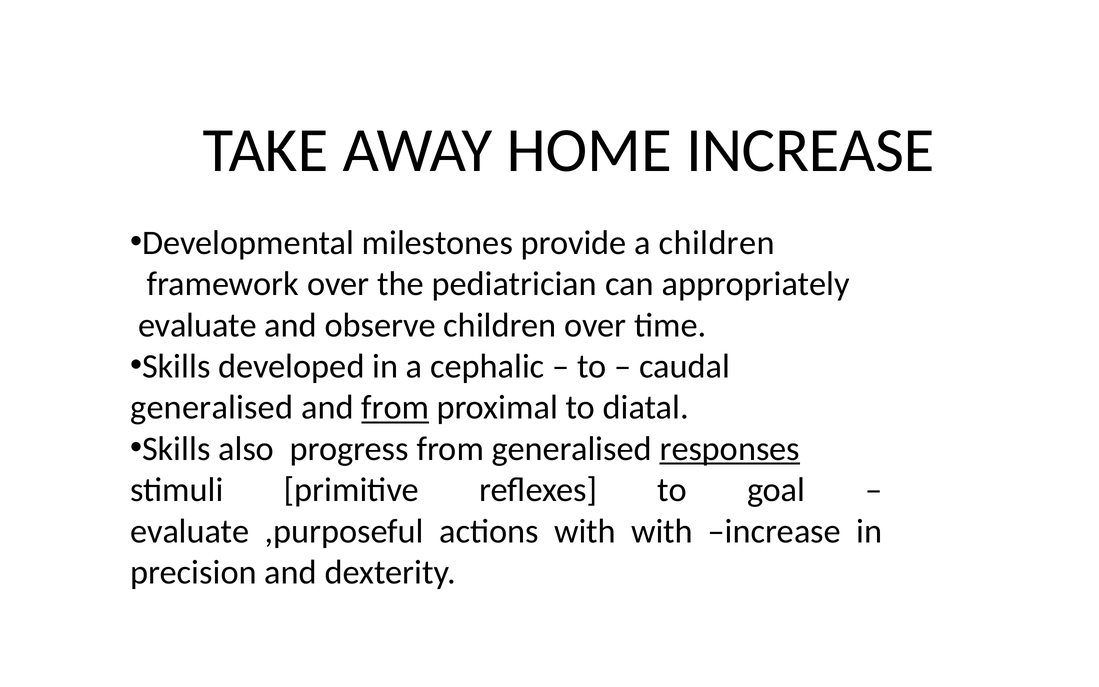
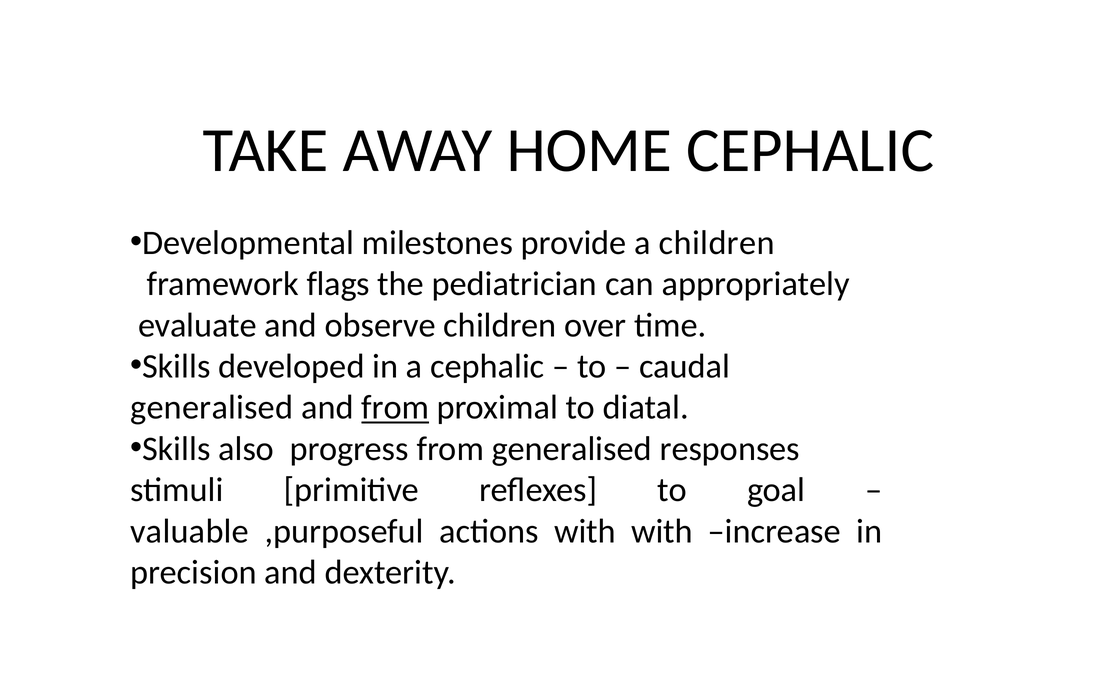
HOME INCREASE: INCREASE -> CEPHALIC
framework over: over -> flags
responses underline: present -> none
evaluate at (190, 531): evaluate -> valuable
